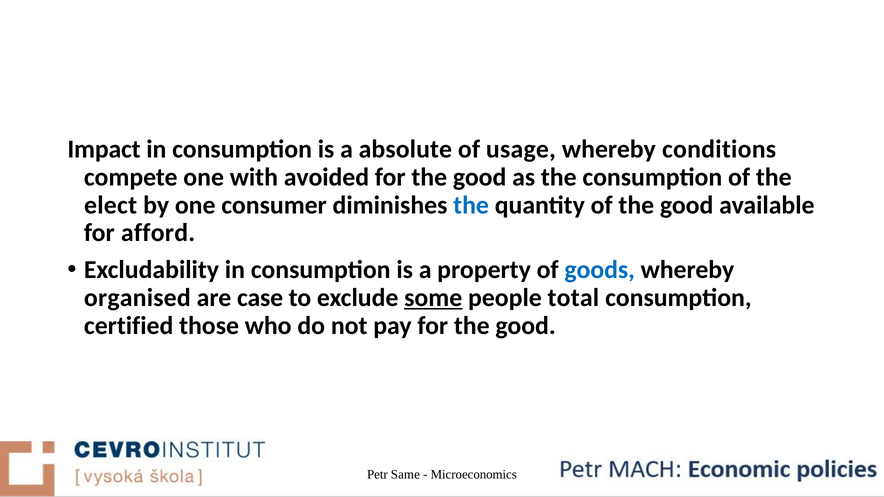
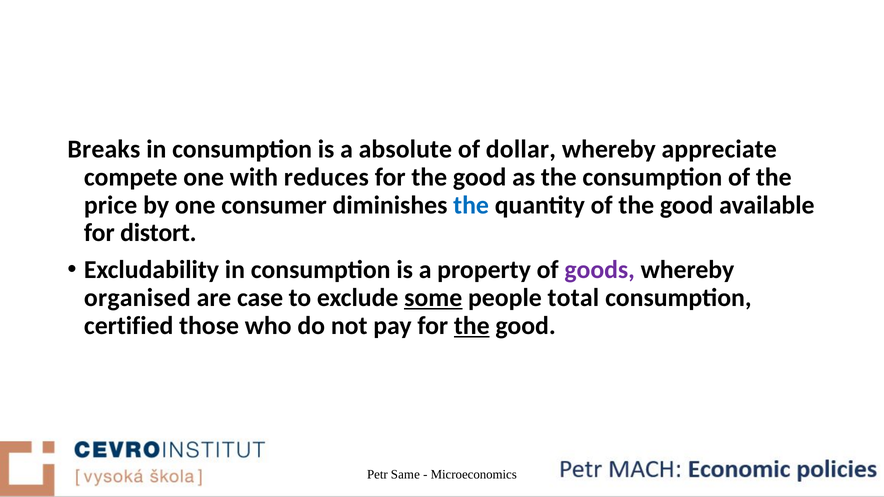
Impact: Impact -> Breaks
usage: usage -> dollar
conditions: conditions -> appreciate
avoided: avoided -> reduces
elect: elect -> price
afford: afford -> distort
goods colour: blue -> purple
the at (472, 326) underline: none -> present
